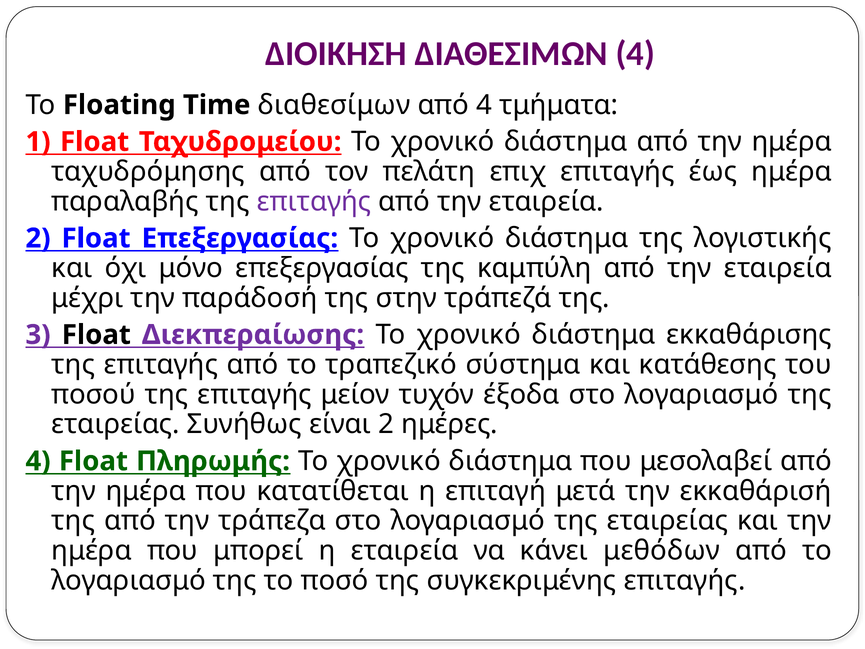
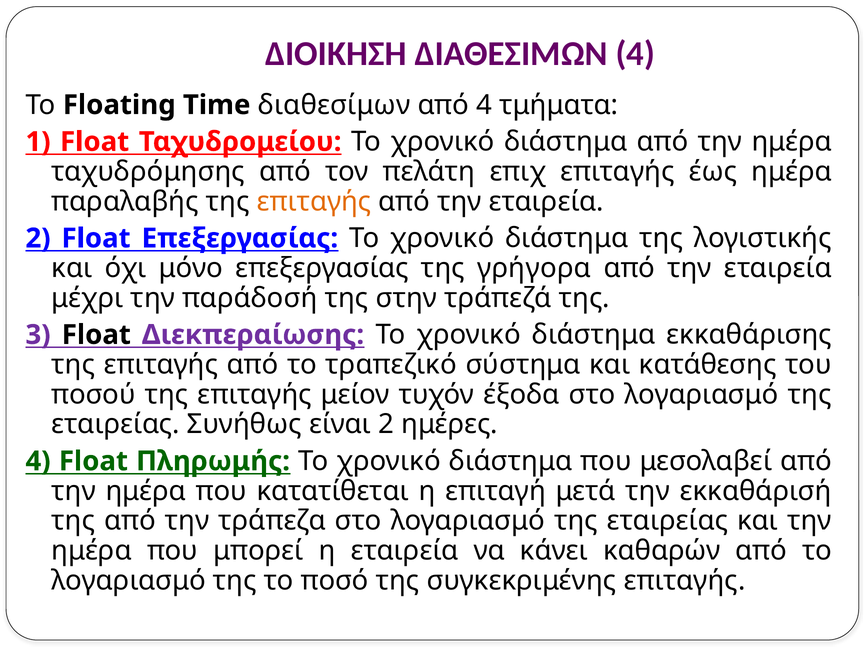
επιταγής at (314, 201) colour: purple -> orange
καμπύλη: καμπύλη -> γρήγορα
μεθόδων: μεθόδων -> καθαρών
